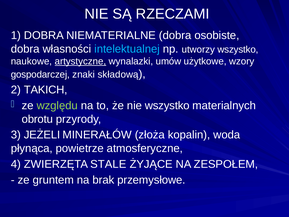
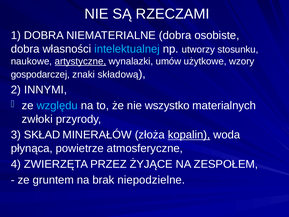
utworzy wszystko: wszystko -> stosunku
TAKICH: TAKICH -> INNYMI
względu colour: light green -> light blue
obrotu: obrotu -> zwłoki
JEŻELI: JEŻELI -> SKŁAD
kopalin underline: none -> present
STALE: STALE -> PRZEZ
przemysłowe: przemysłowe -> niepodzielne
